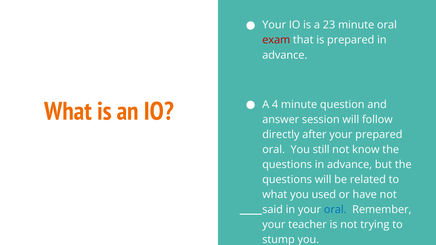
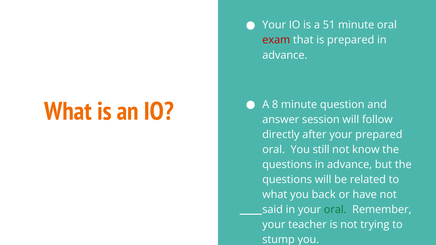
23: 23 -> 51
4: 4 -> 8
used: used -> back
oral at (335, 210) colour: blue -> green
